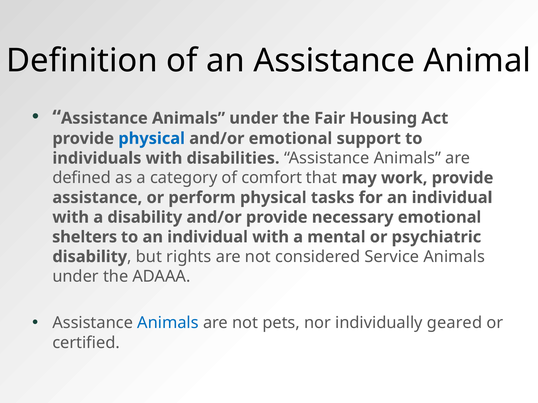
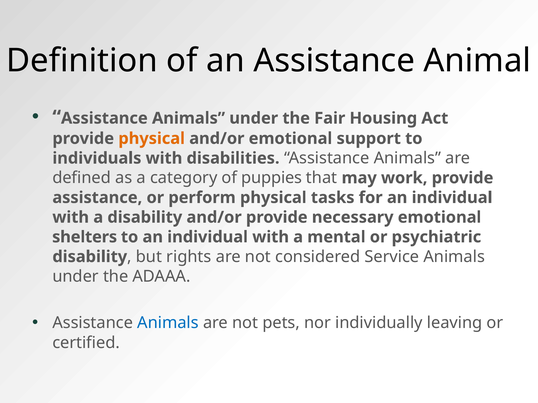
physical at (152, 139) colour: blue -> orange
comfort: comfort -> puppies
geared: geared -> leaving
